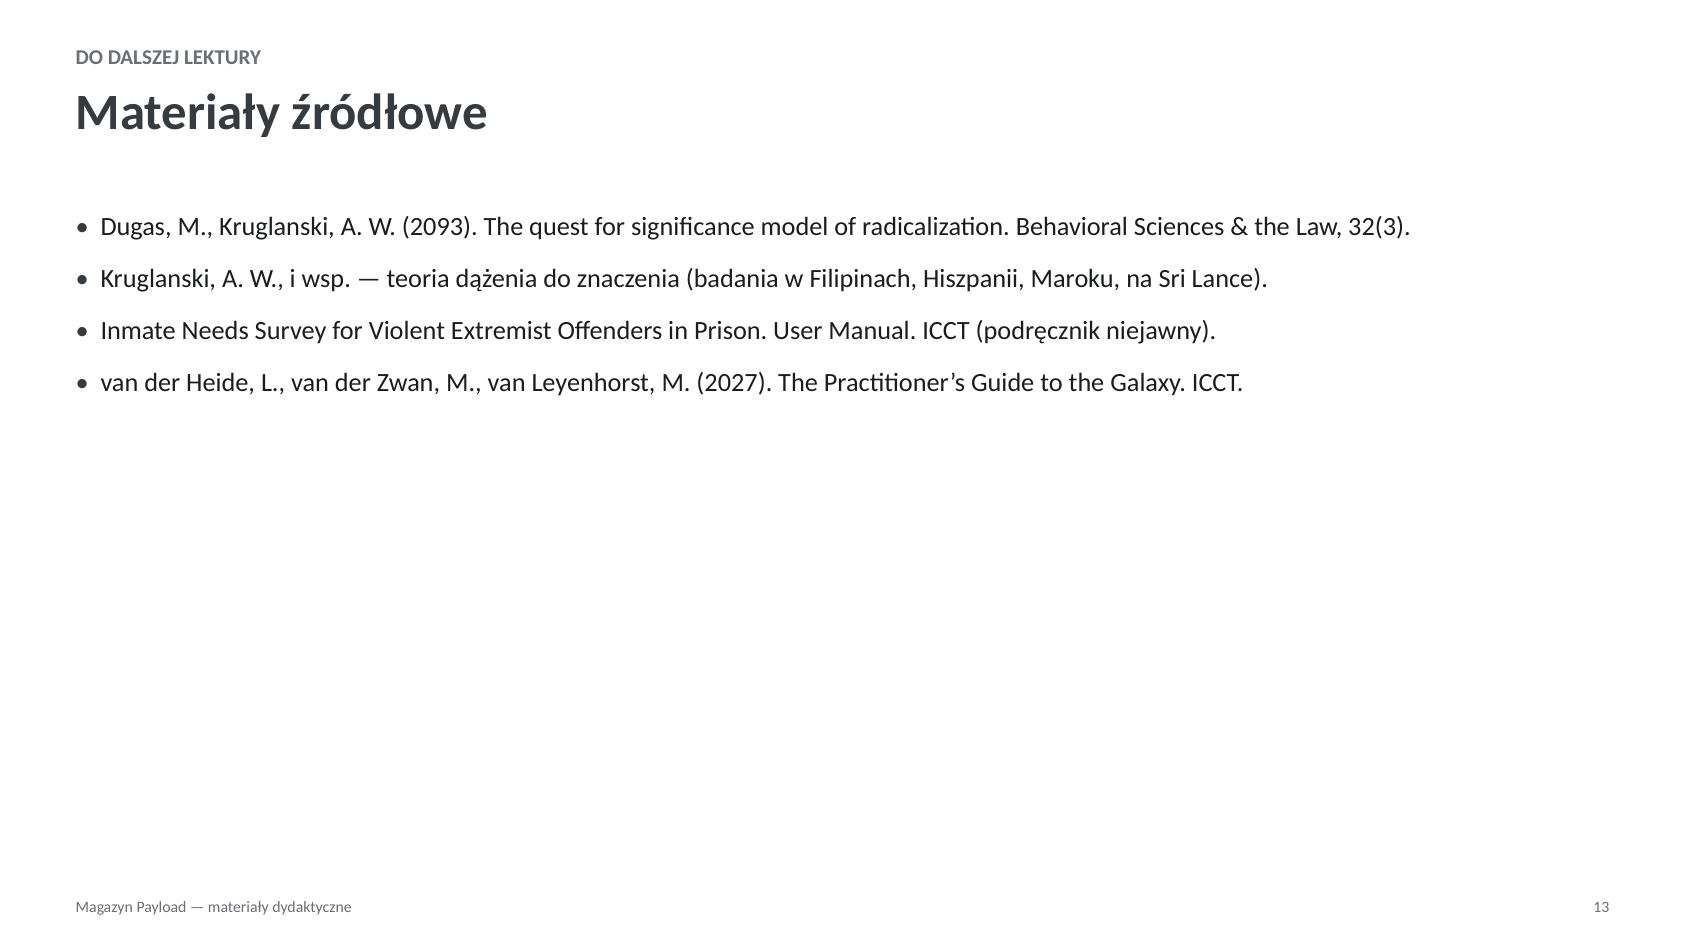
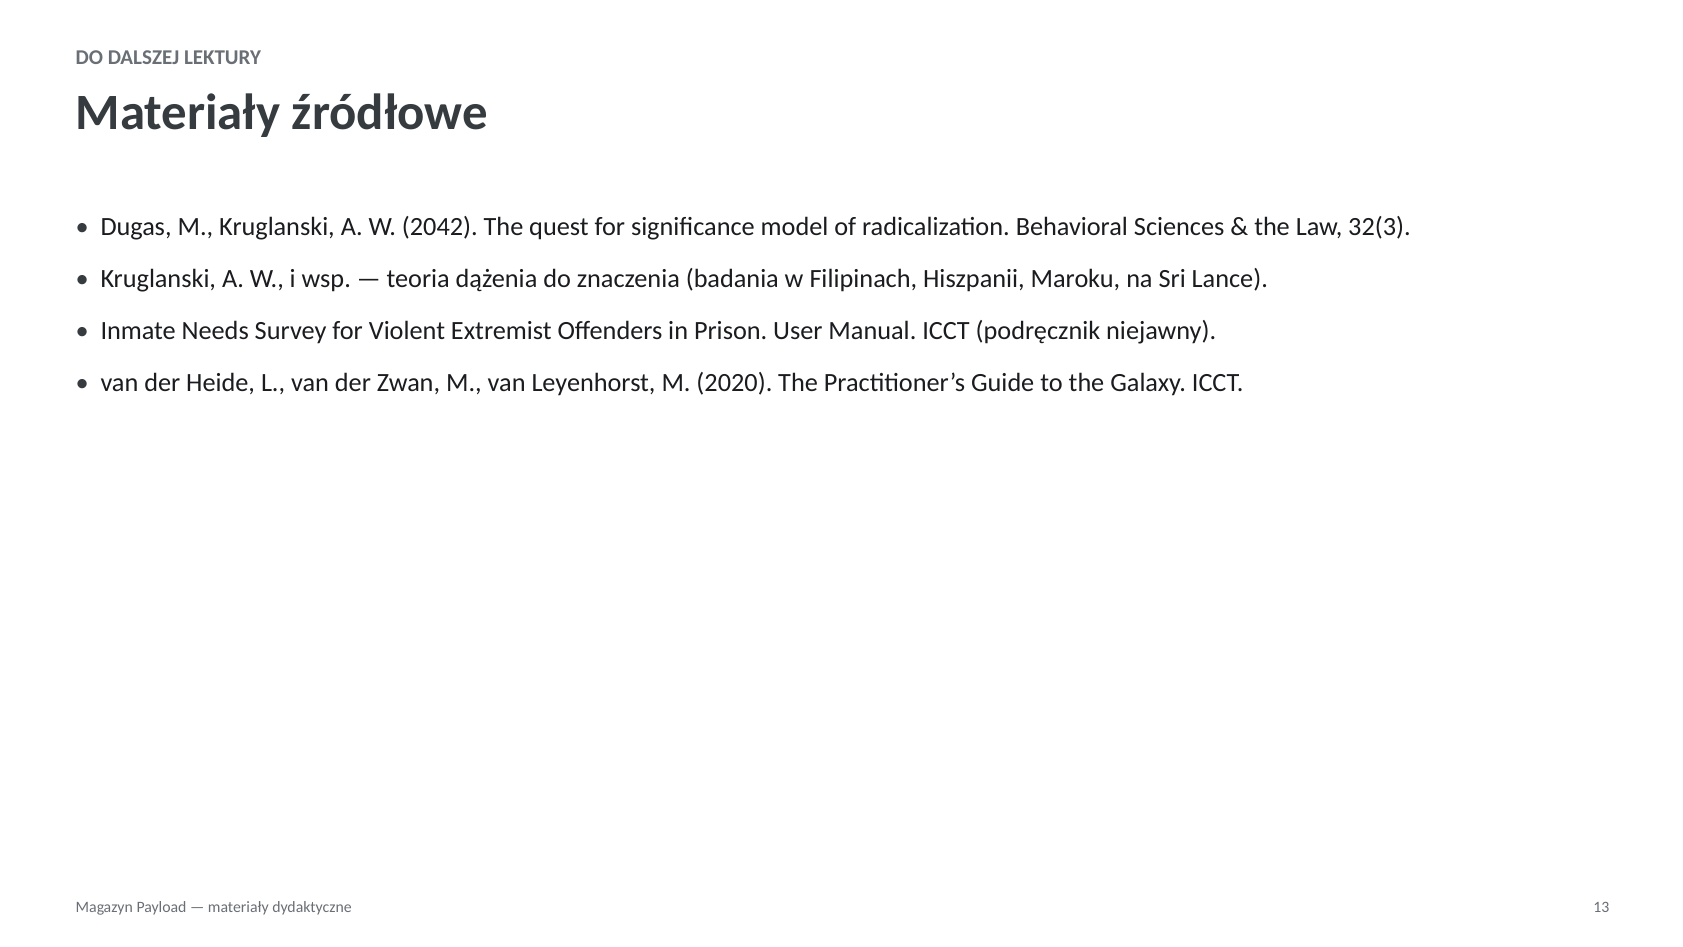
2093: 2093 -> 2042
2027: 2027 -> 2020
